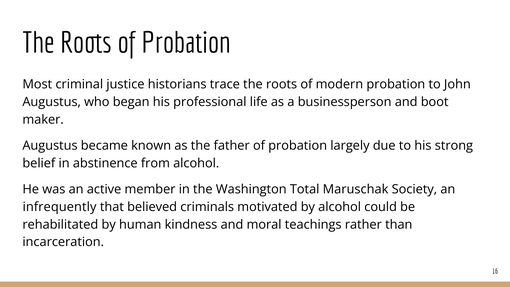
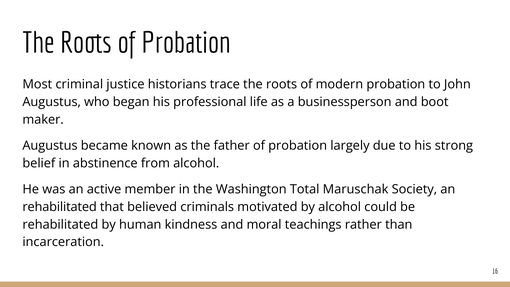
infrequently at (60, 207): infrequently -> rehabilitated
